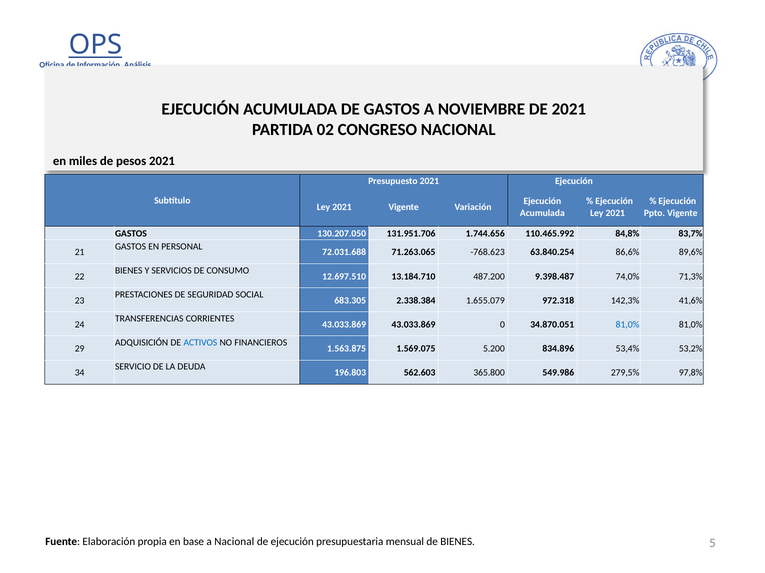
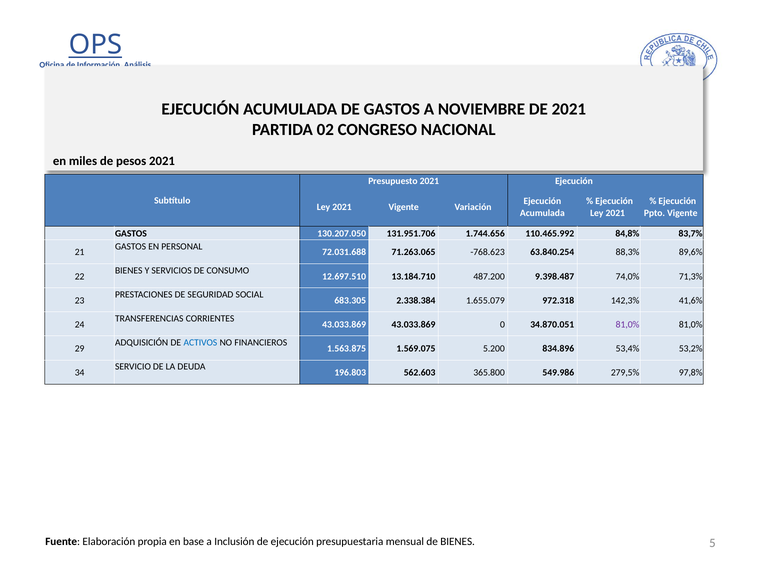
86,6%: 86,6% -> 88,3%
81,0% at (628, 325) colour: blue -> purple
a Nacional: Nacional -> Inclusión
